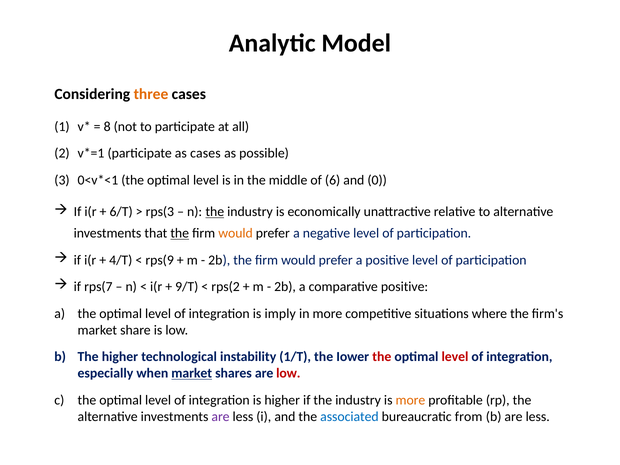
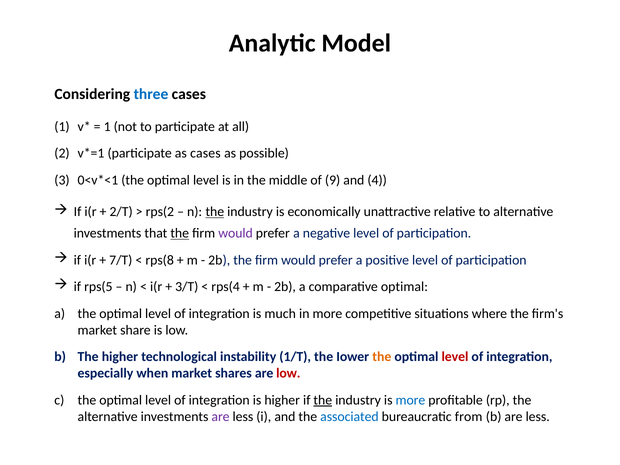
three colour: orange -> blue
8 at (107, 127): 8 -> 1
6: 6 -> 9
0: 0 -> 4
6/T: 6/T -> 2/T
rps(3: rps(3 -> rps(2
would at (236, 233) colour: orange -> purple
4/T: 4/T -> 7/T
rps(9: rps(9 -> rps(8
rps(7: rps(7 -> rps(5
9/T: 9/T -> 3/T
rps(2: rps(2 -> rps(4
comparative positive: positive -> optimal
imply: imply -> much
the at (382, 357) colour: red -> orange
market at (192, 373) underline: present -> none
the at (323, 400) underline: none -> present
more at (410, 400) colour: orange -> blue
